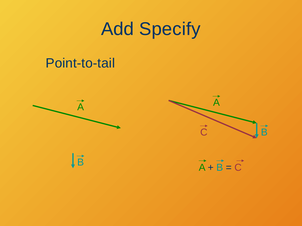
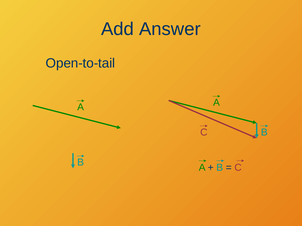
Specify: Specify -> Answer
Point-to-tail: Point-to-tail -> Open-to-tail
